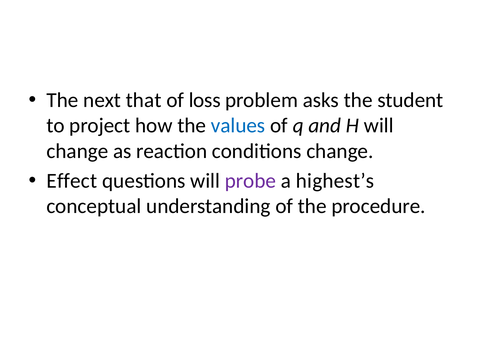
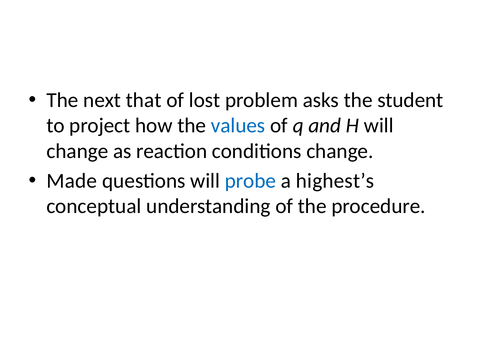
loss: loss -> lost
Effect: Effect -> Made
probe colour: purple -> blue
